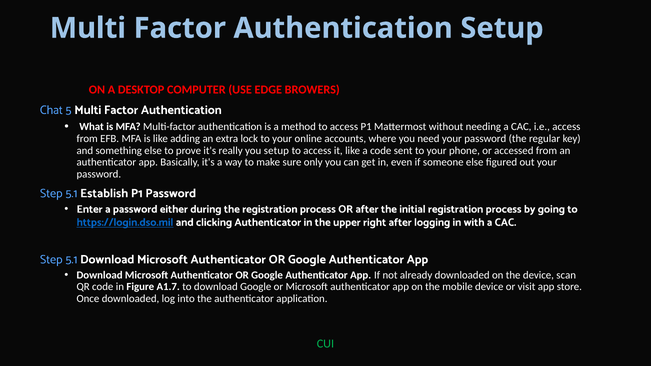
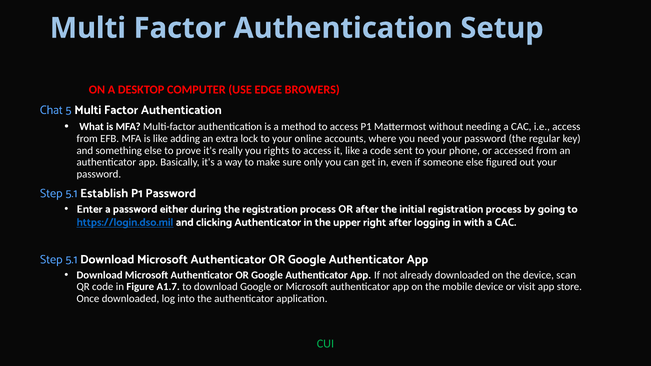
you setup: setup -> rights
